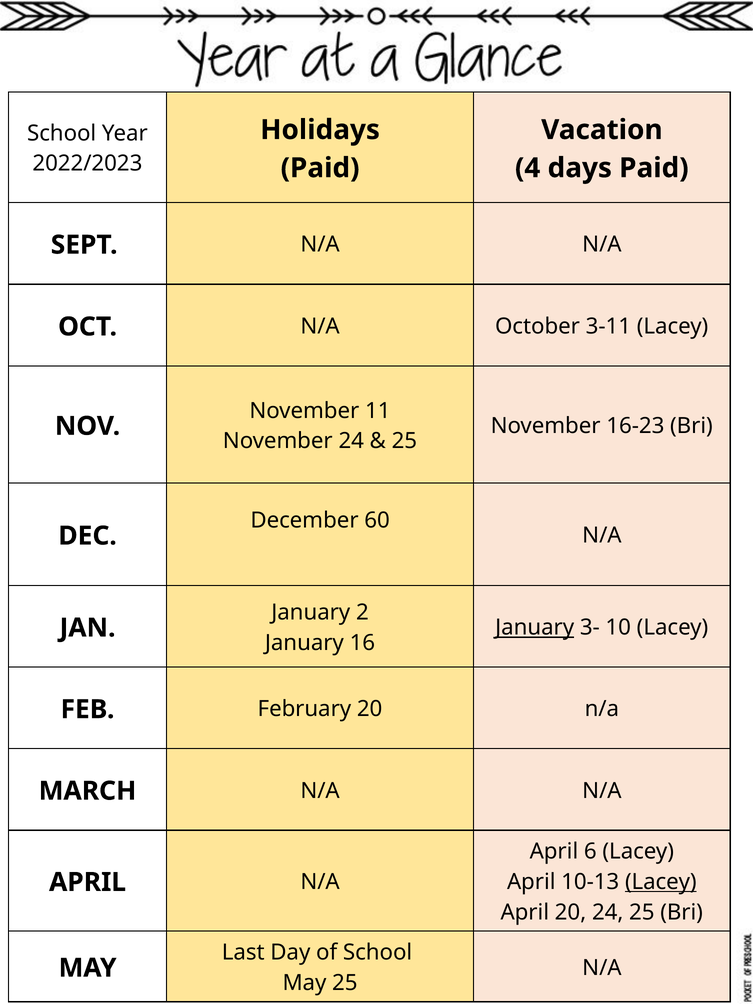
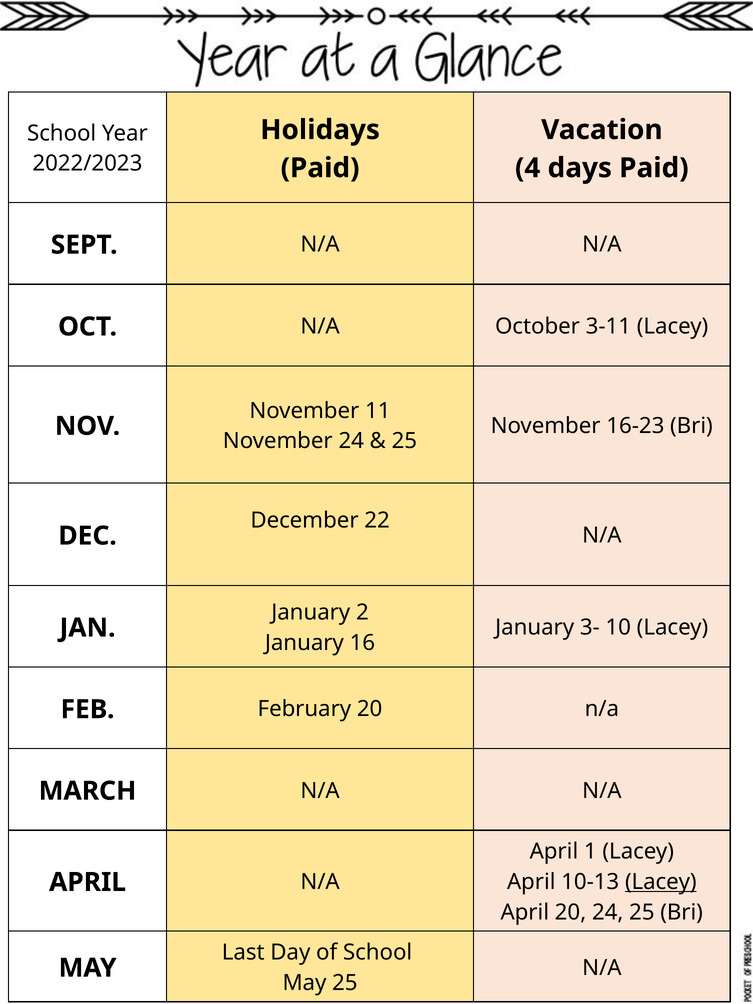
60: 60 -> 22
January at (535, 628) underline: present -> none
6: 6 -> 1
